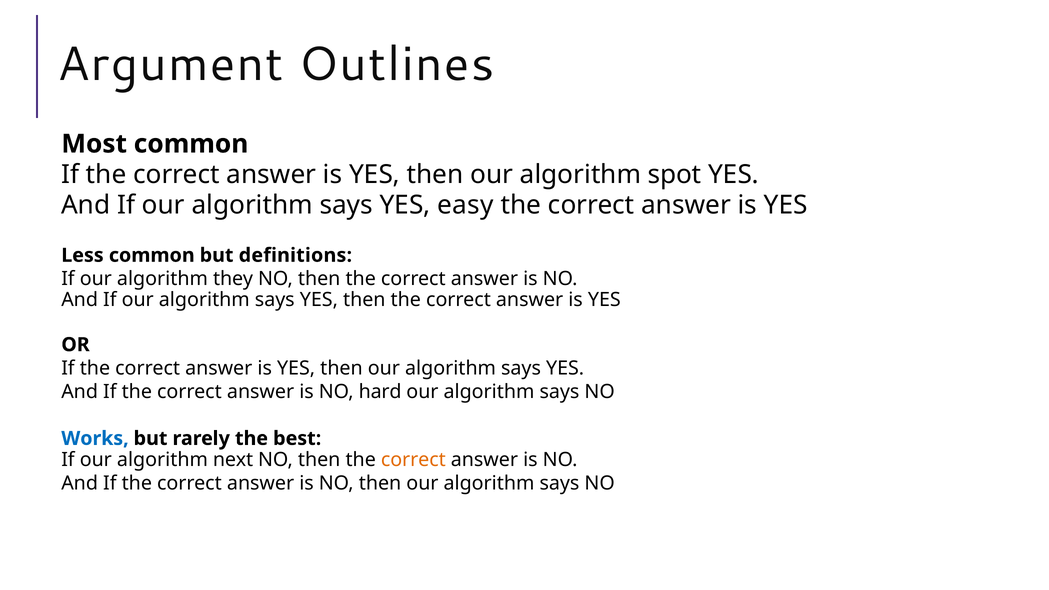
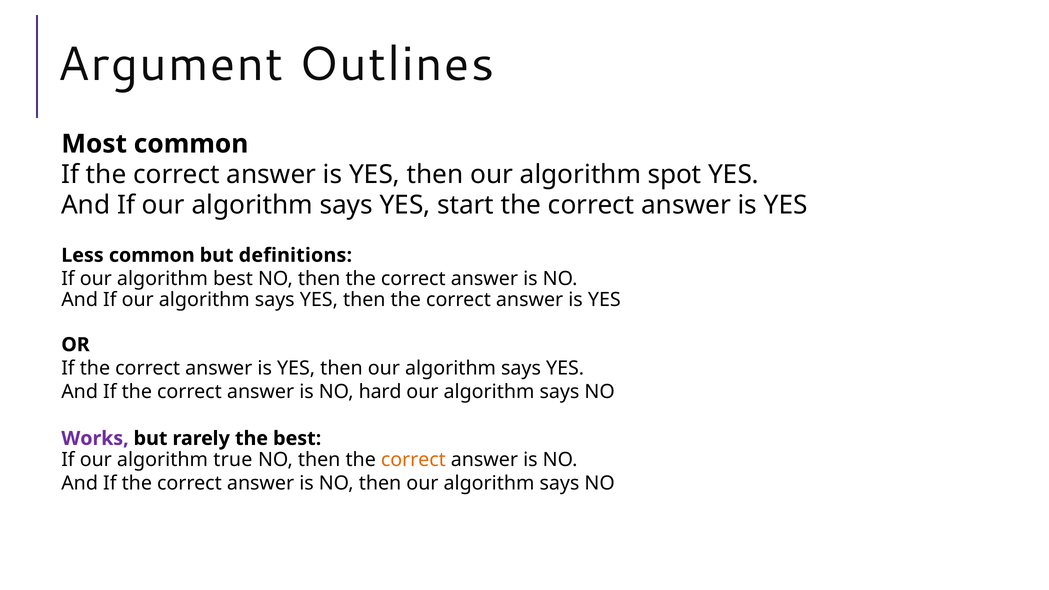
easy: easy -> start
algorithm they: they -> best
Works colour: blue -> purple
next: next -> true
